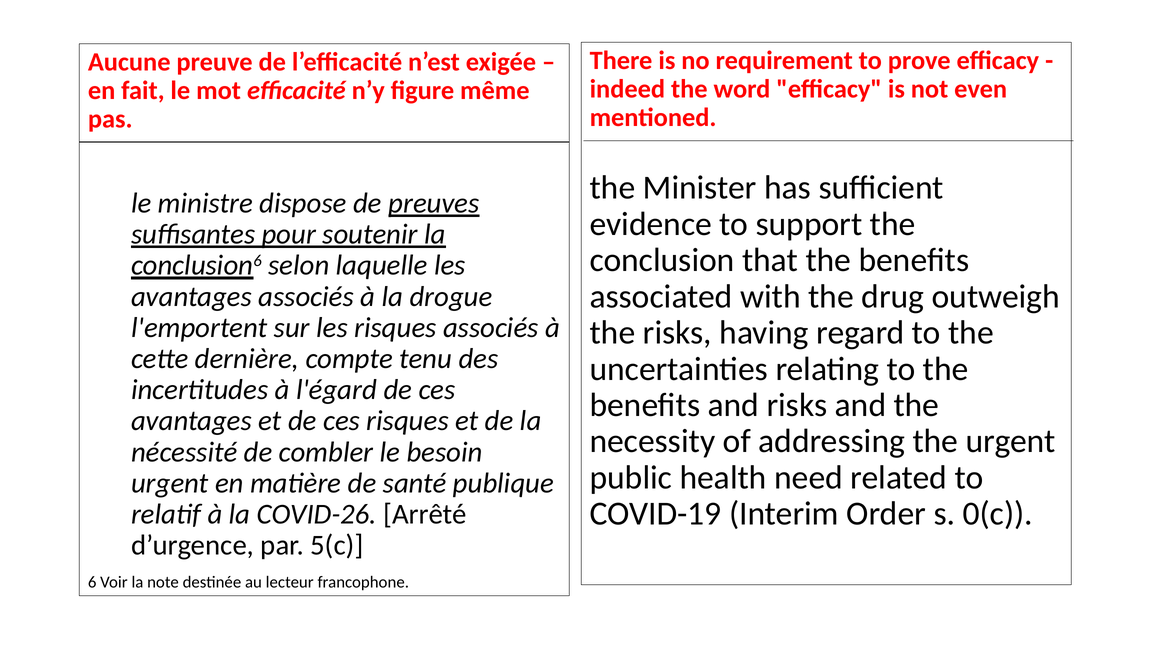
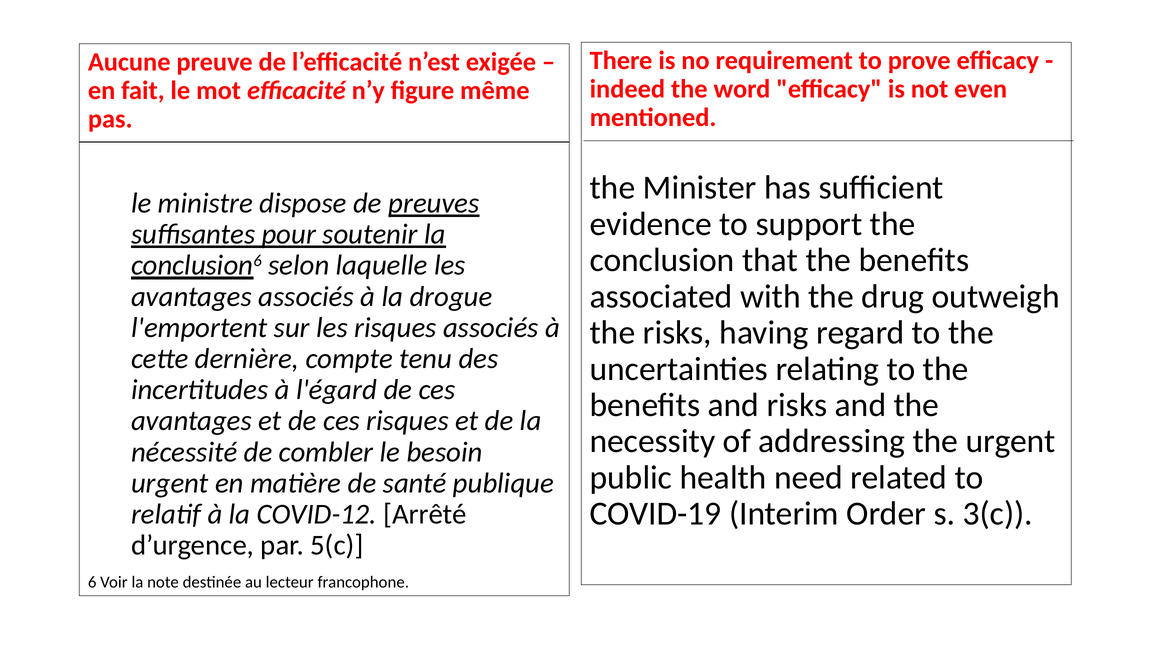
0(c: 0(c -> 3(c
COVID-26: COVID-26 -> COVID-12
